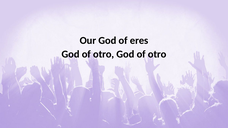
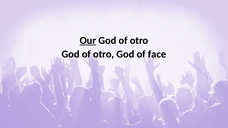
Our underline: none -> present
eres at (139, 41): eres -> otro
otro at (157, 54): otro -> face
